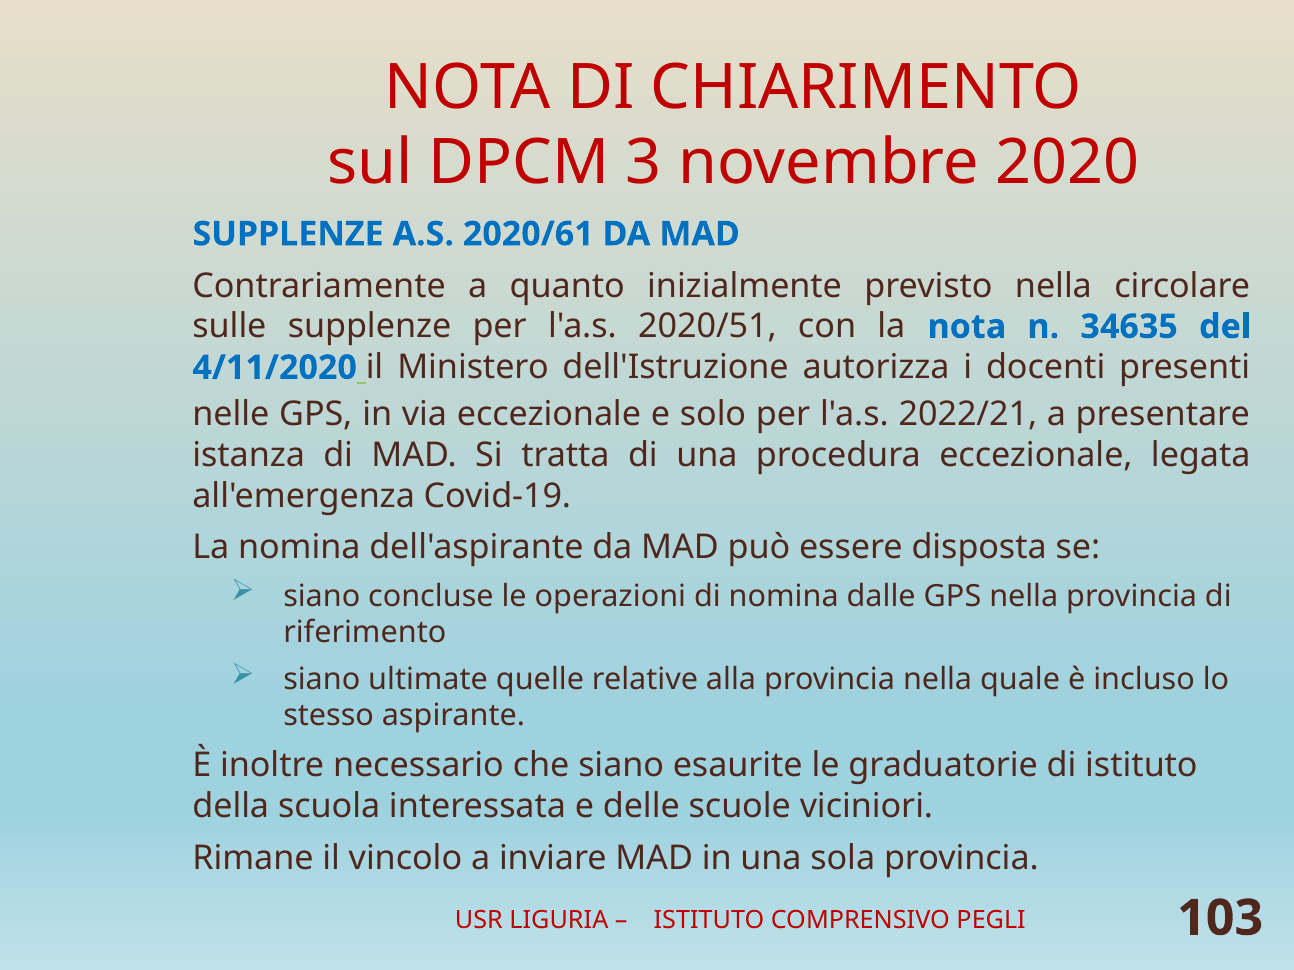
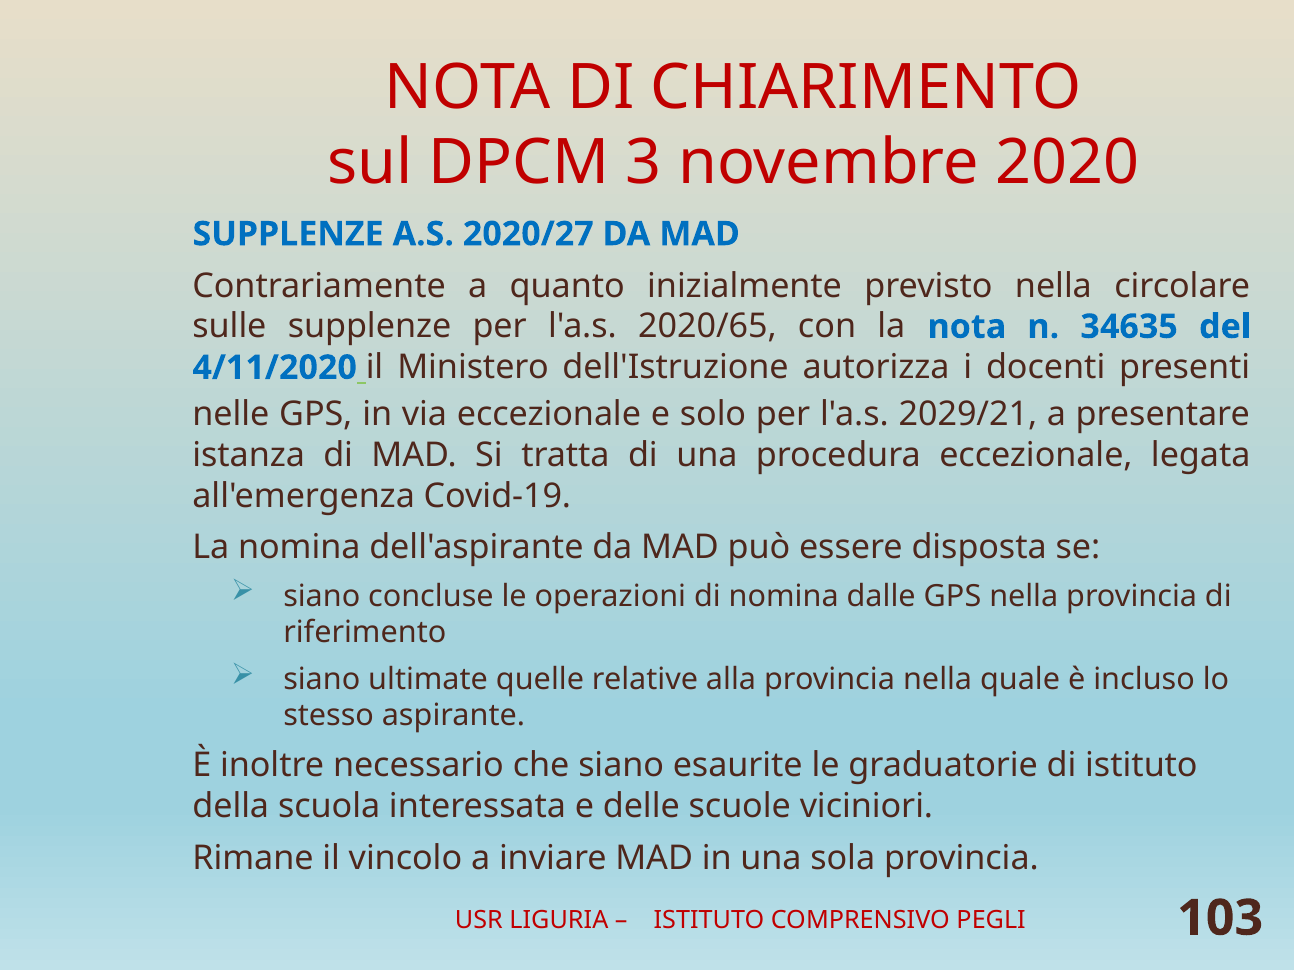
2020/61: 2020/61 -> 2020/27
2020/51: 2020/51 -> 2020/65
2022/21: 2022/21 -> 2029/21
